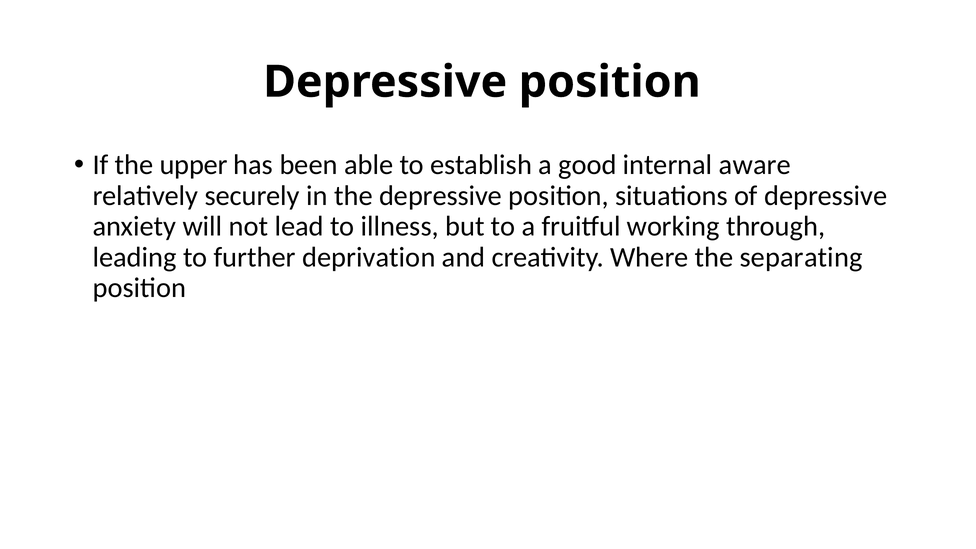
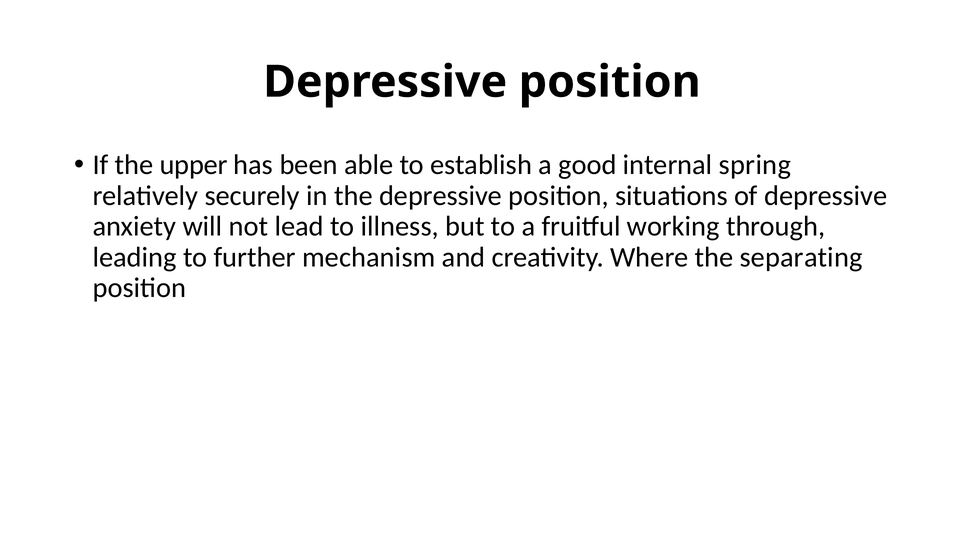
aware: aware -> spring
deprivation: deprivation -> mechanism
